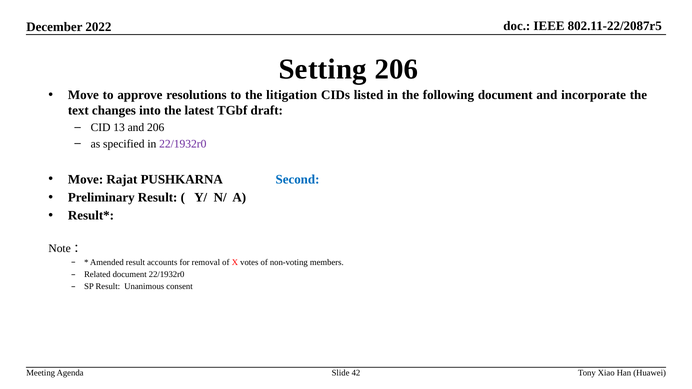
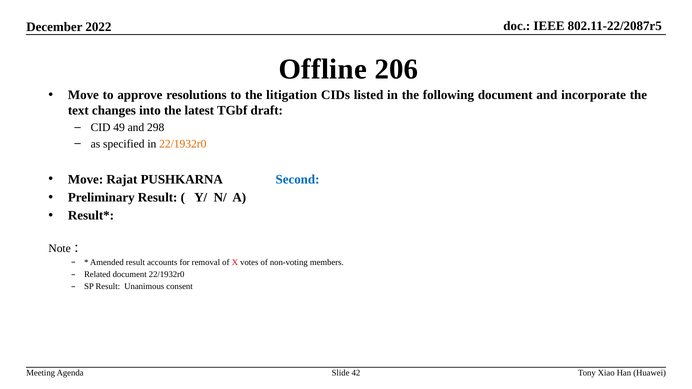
Setting: Setting -> Offline
13: 13 -> 49
and 206: 206 -> 298
22/1932r0 at (183, 144) colour: purple -> orange
